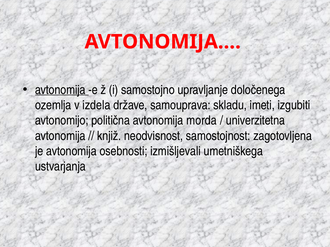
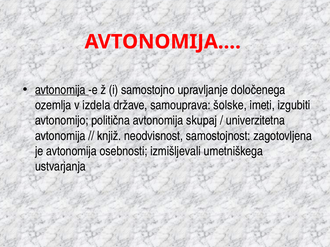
skladu: skladu -> šolske
morda: morda -> skupaj
